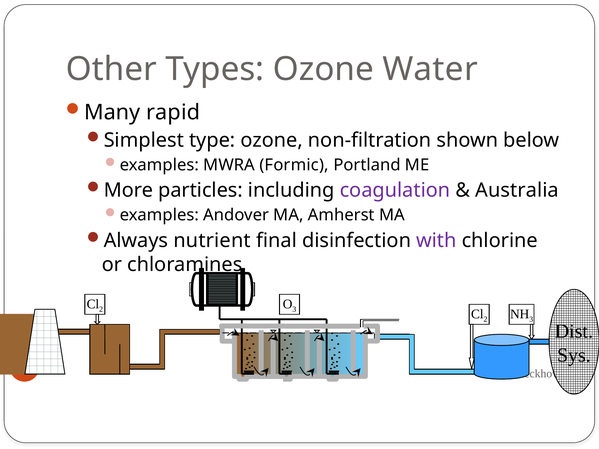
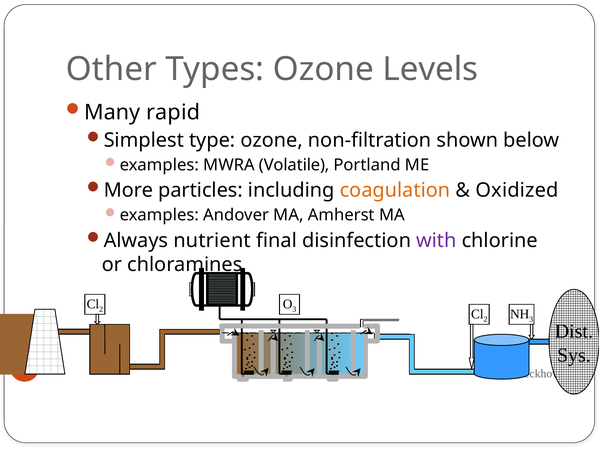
Water: Water -> Levels
Formic: Formic -> Volatile
coagulation colour: purple -> orange
Australia: Australia -> Oxidized
